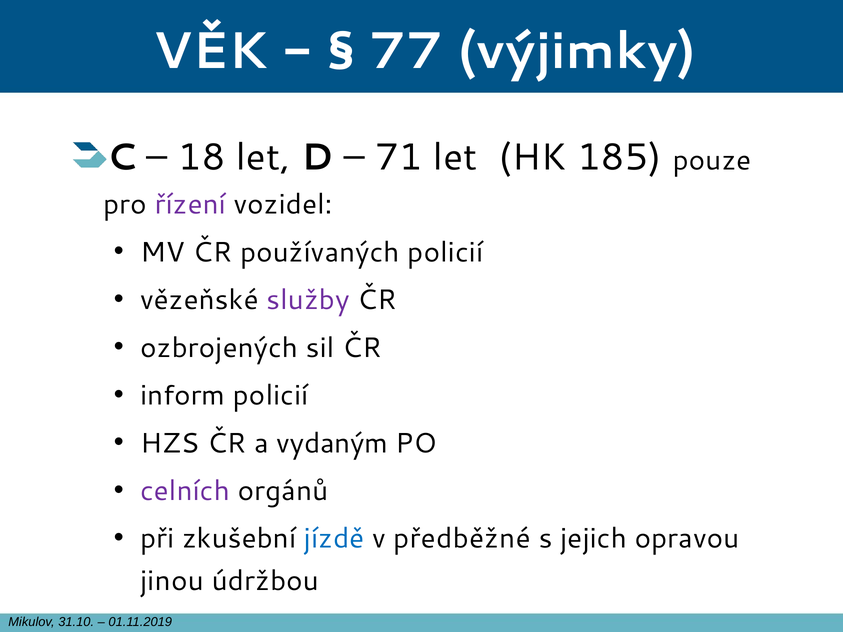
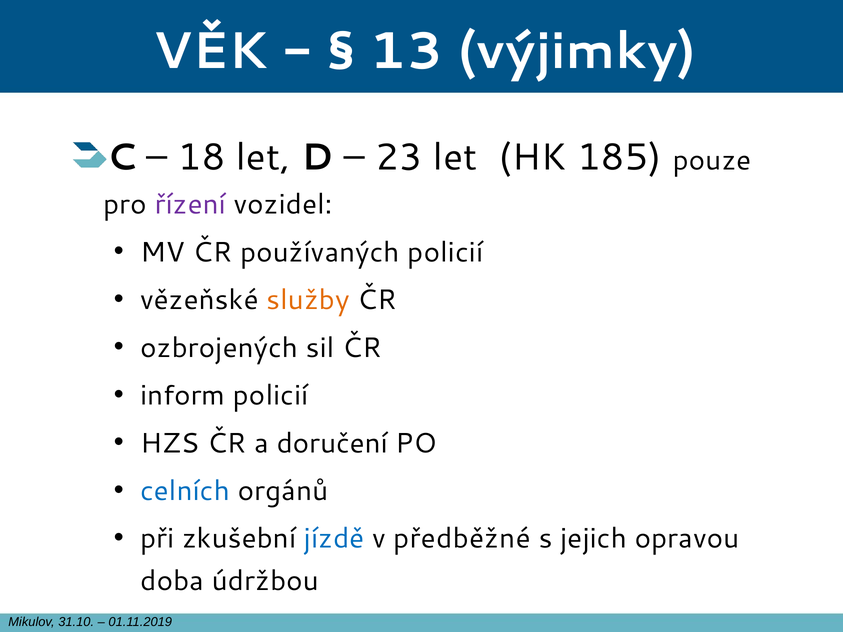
77: 77 -> 13
71: 71 -> 23
služby colour: purple -> orange
vydaným: vydaným -> doručení
celních colour: purple -> blue
jinou: jinou -> doba
